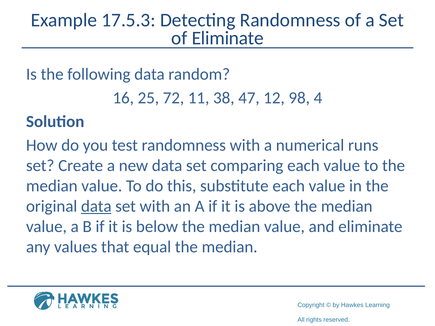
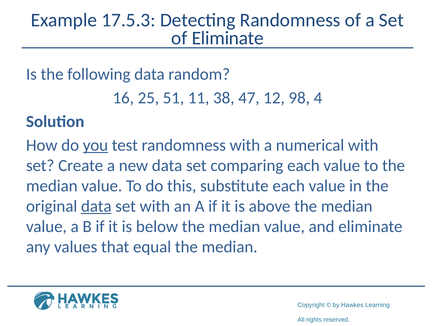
72: 72 -> 51
you underline: none -> present
numerical runs: runs -> with
